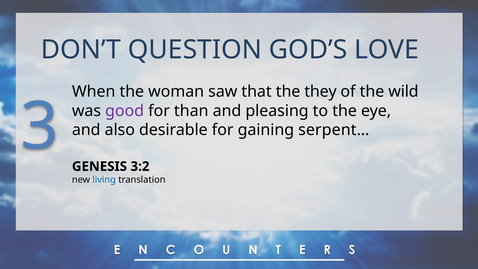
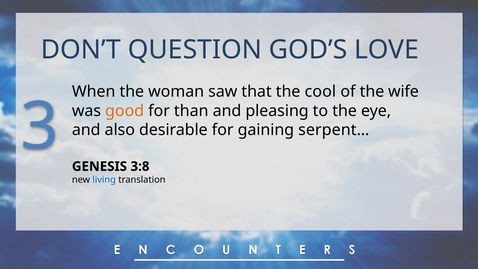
they: they -> cool
wild: wild -> wife
good colour: purple -> orange
3:2: 3:2 -> 3:8
